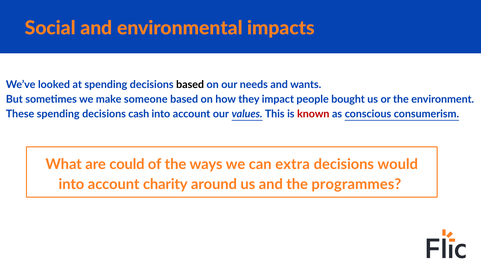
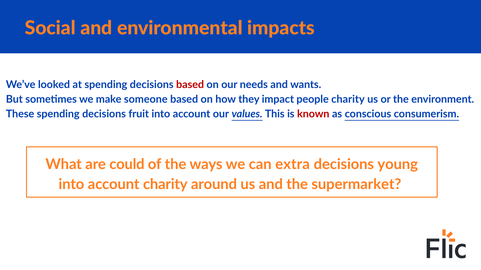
based at (190, 85) colour: black -> red
people bought: bought -> charity
cash: cash -> fruit
would: would -> young
programmes: programmes -> supermarket
